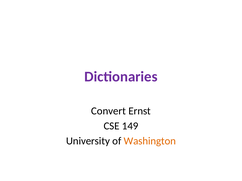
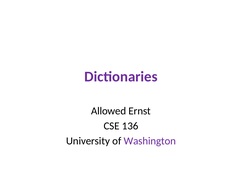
Convert: Convert -> Allowed
149: 149 -> 136
Washington colour: orange -> purple
